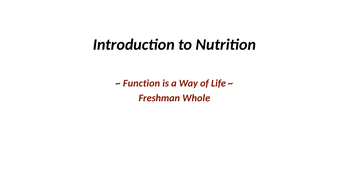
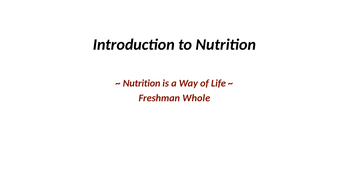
Function at (142, 83): Function -> Nutrition
